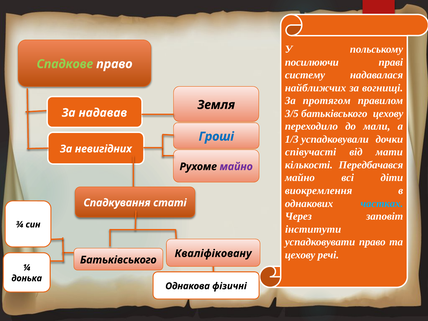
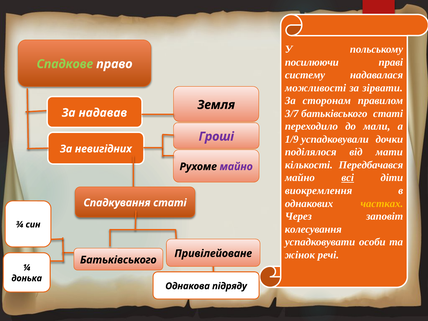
найближчих: найближчих -> можливості
вогнищі: вогнищі -> зірвати
протягом: протягом -> сторонам
3/5: 3/5 -> 3/7
батьківського цехову: цехову -> статі
1/3: 1/3 -> 1/9
Гроші colour: blue -> purple
співучасті: співучасті -> поділялося
всі underline: none -> present
частках colour: light blue -> yellow
інститути: інститути -> колесування
успадковувати право: право -> особи
цехову at (300, 255): цехову -> жінок
Кваліфіковану: Кваліфіковану -> Привілейоване
фізичні: фізичні -> підряду
